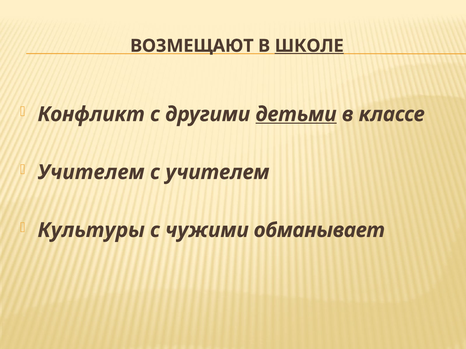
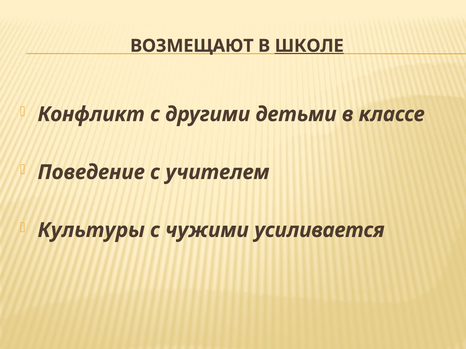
детьми underline: present -> none
Учителем at (91, 172): Учителем -> Поведение
обманывает: обманывает -> усиливается
